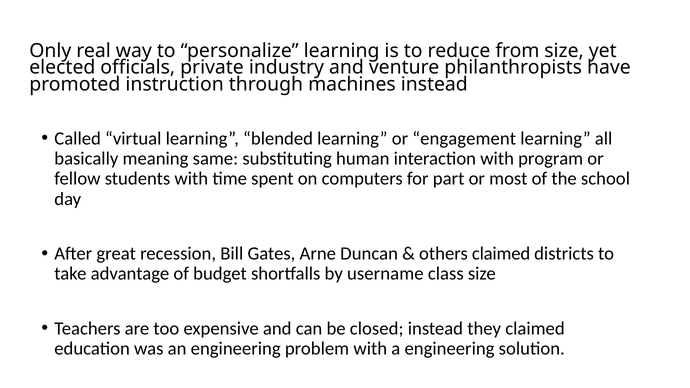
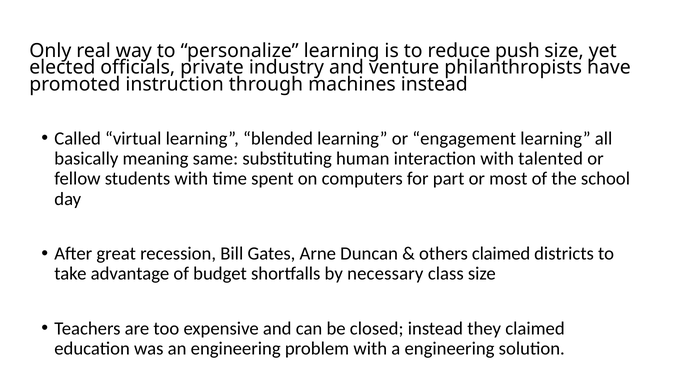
from: from -> push
program: program -> talented
username: username -> necessary
